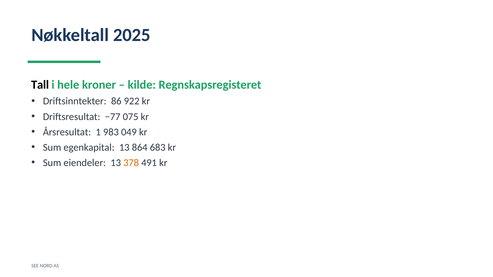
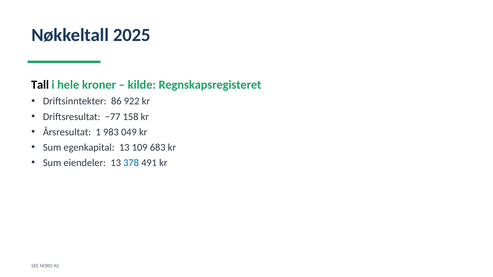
075: 075 -> 158
864: 864 -> 109
378 colour: orange -> blue
